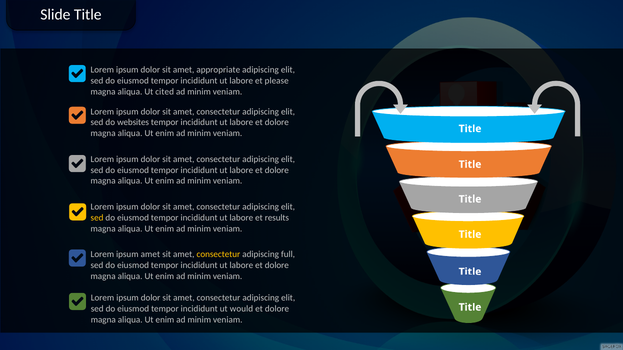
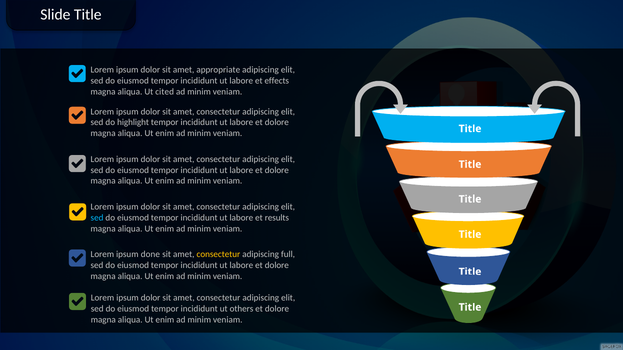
please: please -> effects
websites: websites -> highlight
sed at (97, 218) colour: yellow -> light blue
ipsum amet: amet -> done
would: would -> others
